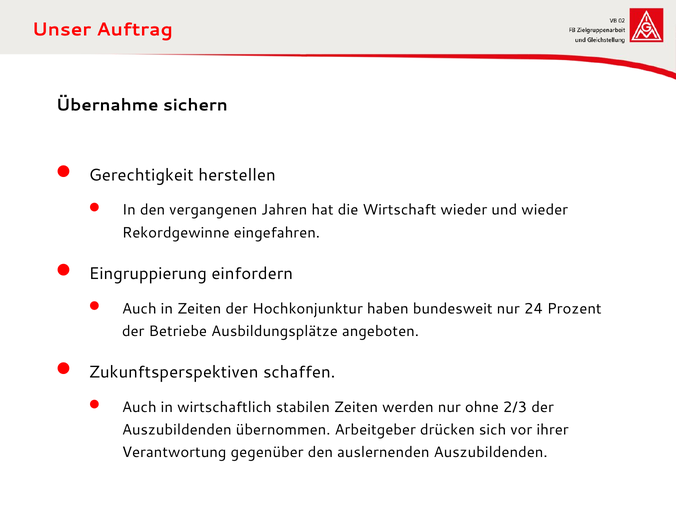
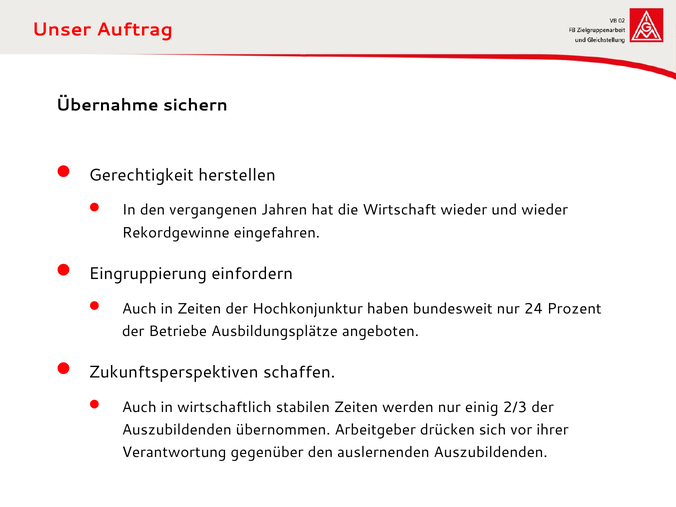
ohne: ohne -> einig
